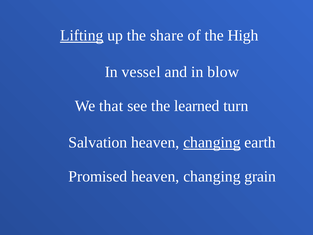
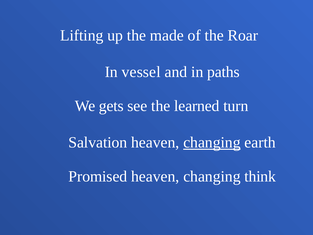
Lifting underline: present -> none
share: share -> made
High: High -> Roar
blow: blow -> paths
that: that -> gets
grain: grain -> think
